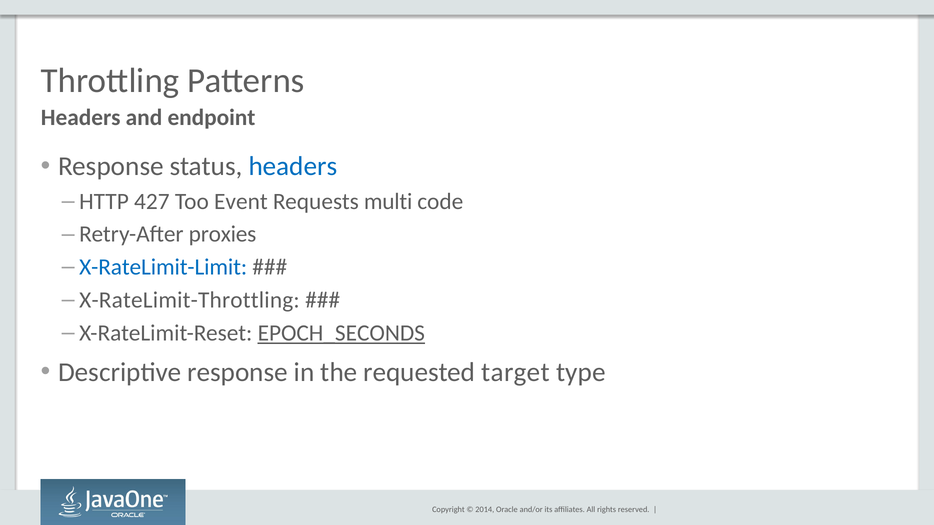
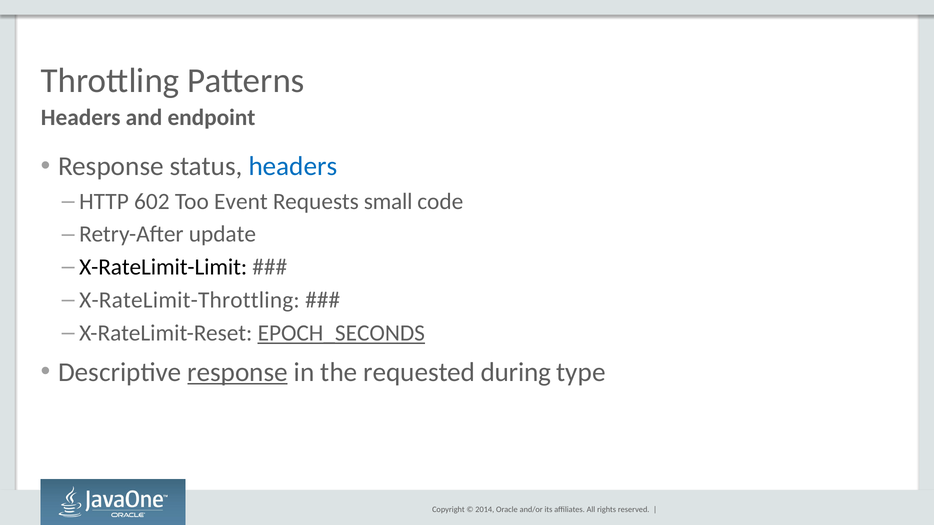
427: 427 -> 602
multi: multi -> small
proxies: proxies -> update
X-RateLimit-Limit colour: blue -> black
response at (238, 372) underline: none -> present
target: target -> during
